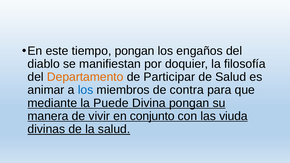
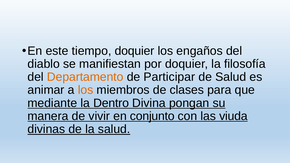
tiempo pongan: pongan -> doquier
los at (86, 90) colour: blue -> orange
contra: contra -> clases
Puede: Puede -> Dentro
